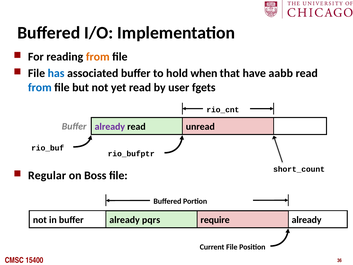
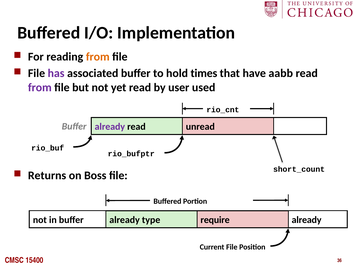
has colour: blue -> purple
when: when -> times
from at (40, 87) colour: blue -> purple
fgets: fgets -> used
Regular: Regular -> Returns
pqrs: pqrs -> type
